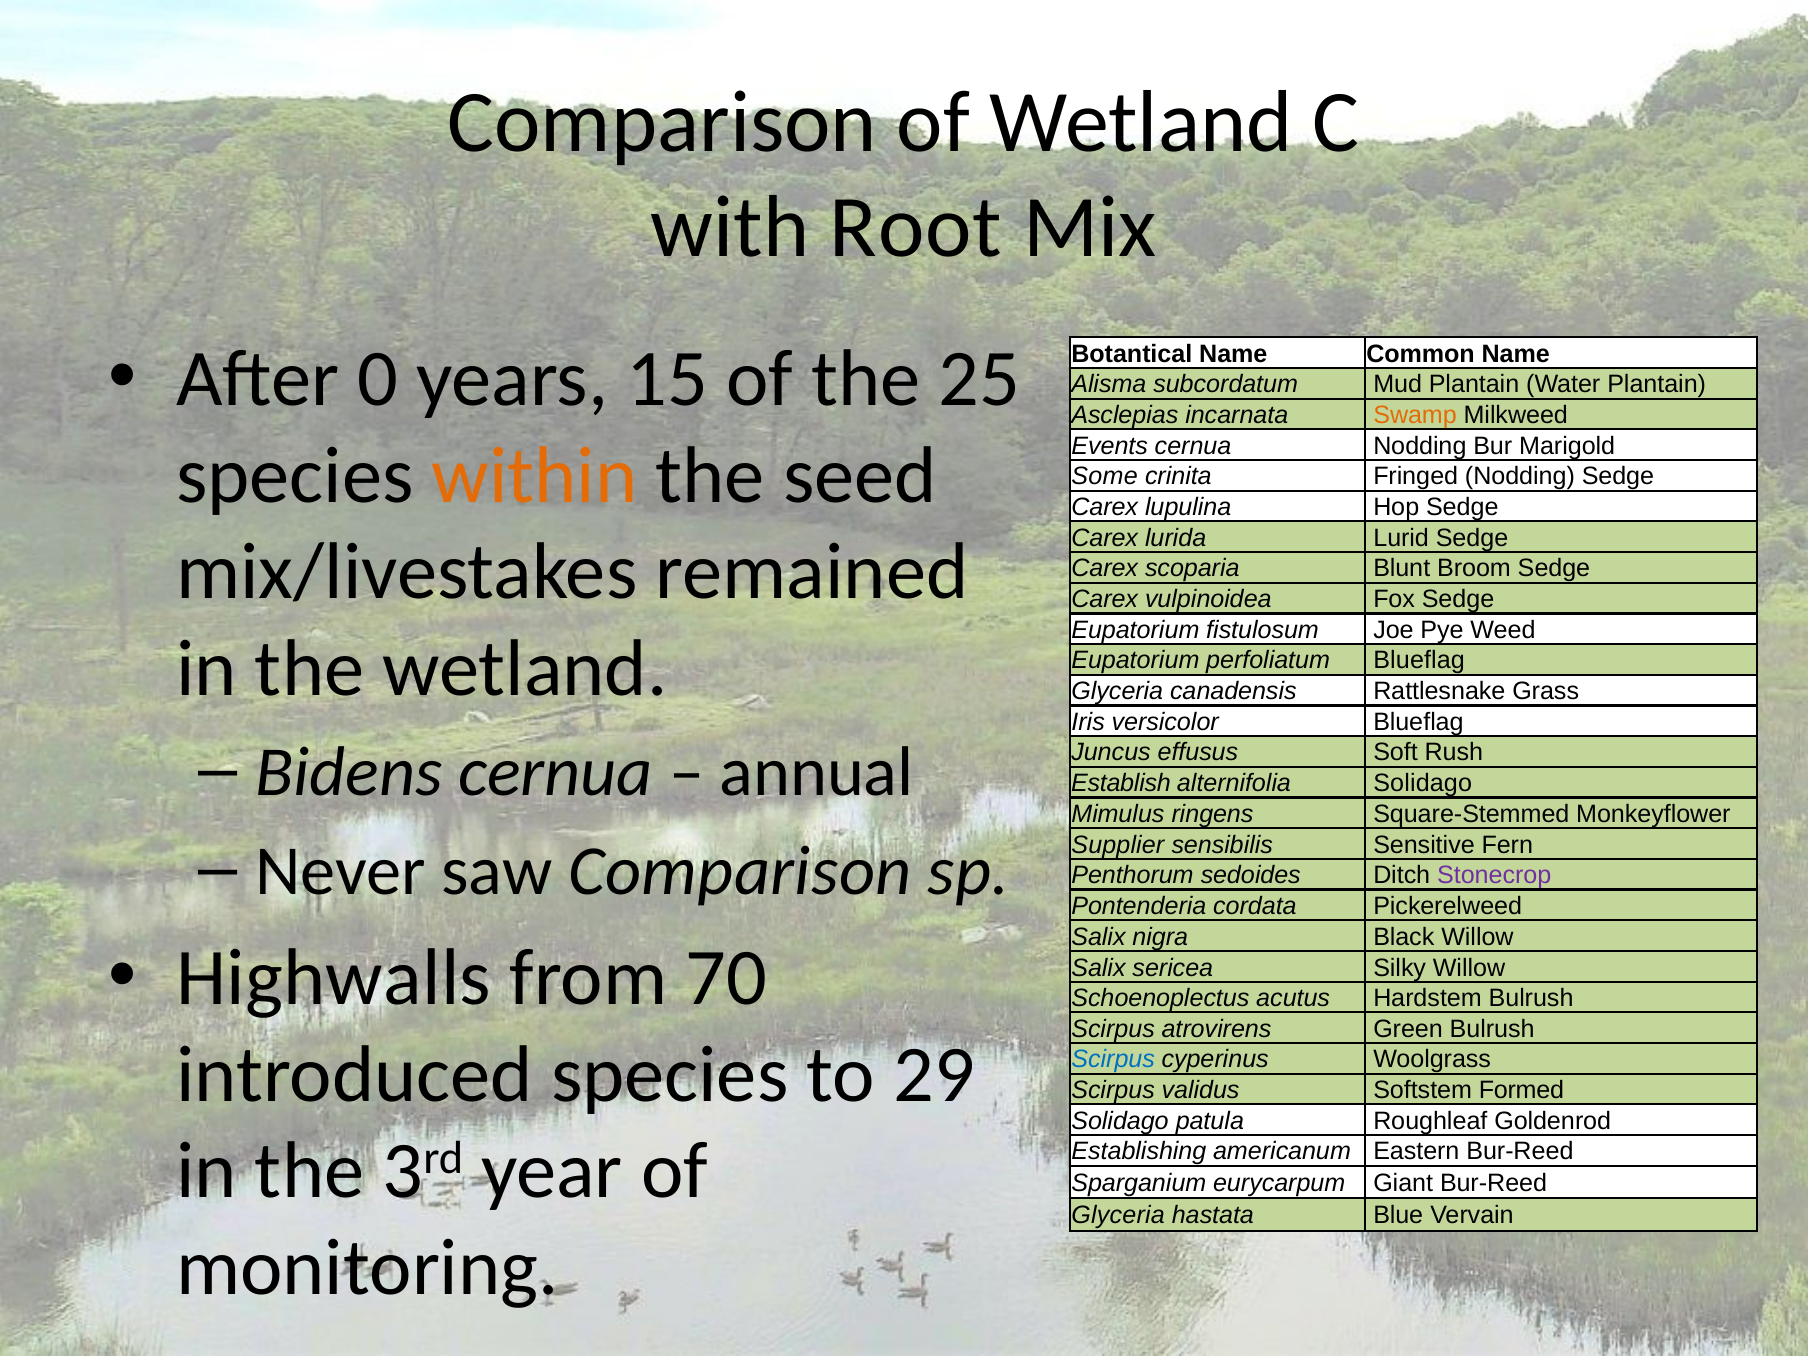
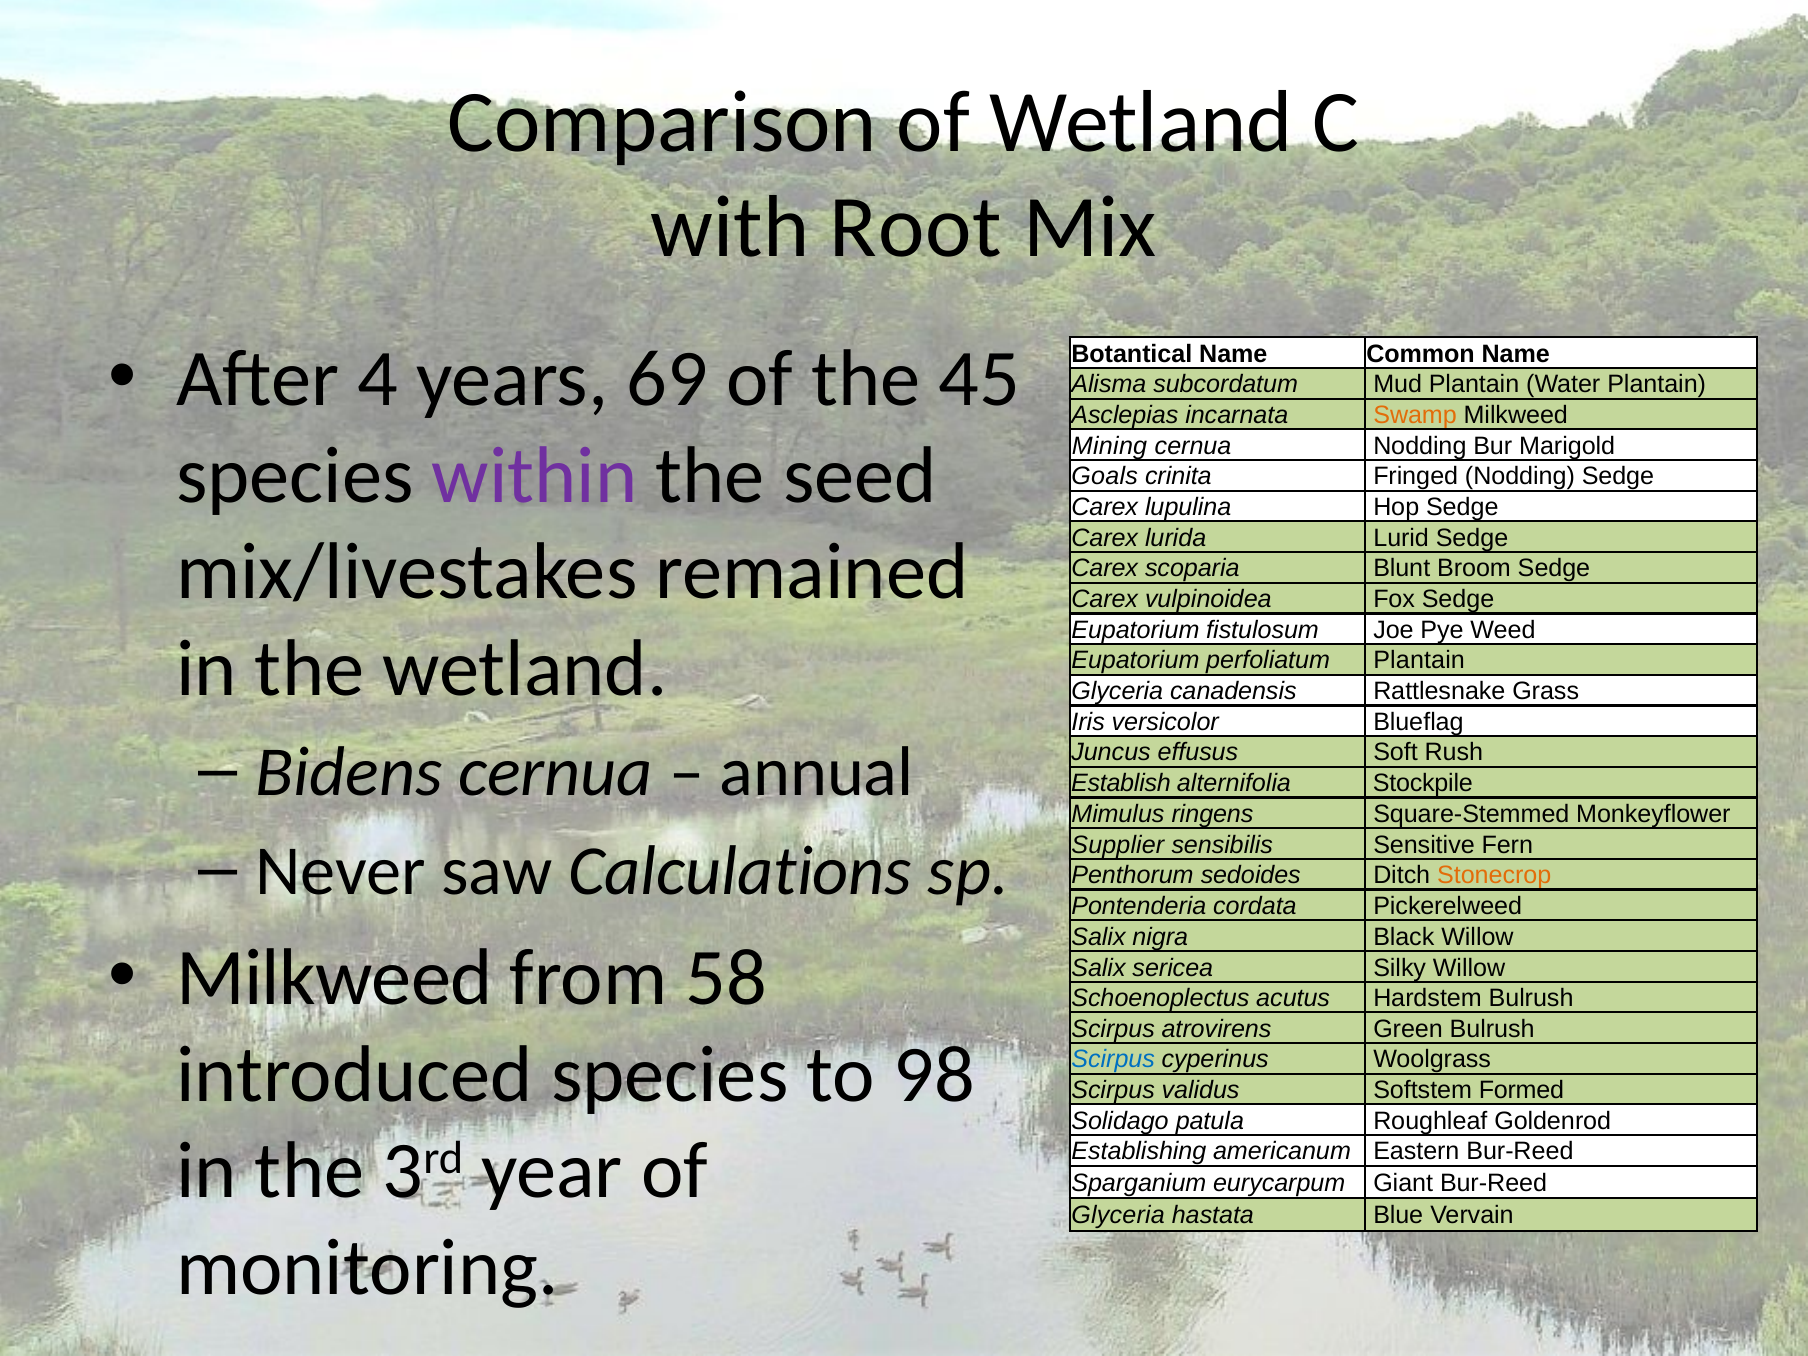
0: 0 -> 4
15: 15 -> 69
25: 25 -> 45
Events: Events -> Mining
within colour: orange -> purple
Some: Some -> Goals
perfoliatum Blueflag: Blueflag -> Plantain
alternifolia Solidago: Solidago -> Stockpile
saw Comparison: Comparison -> Calculations
Stonecrop colour: purple -> orange
Highwalls at (334, 978): Highwalls -> Milkweed
70: 70 -> 58
29: 29 -> 98
